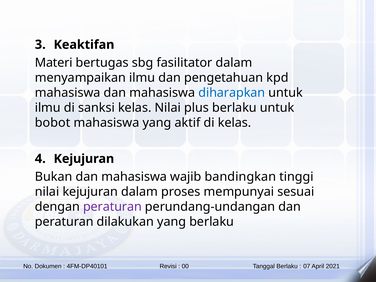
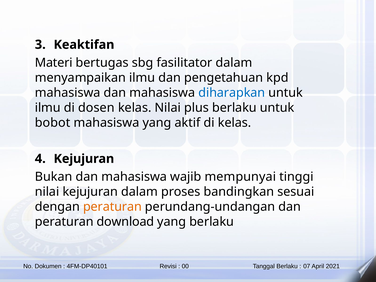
sanksi: sanksi -> dosen
bandingkan: bandingkan -> mempunyai
mempunyai: mempunyai -> bandingkan
peraturan at (112, 207) colour: purple -> orange
dilakukan: dilakukan -> download
